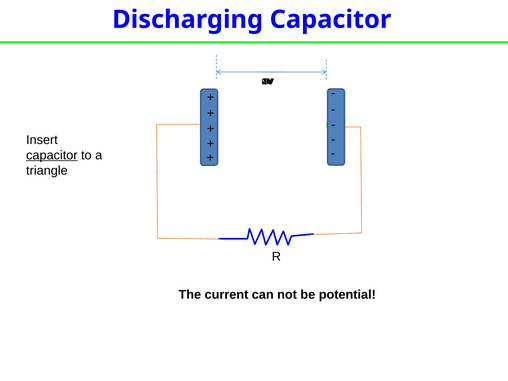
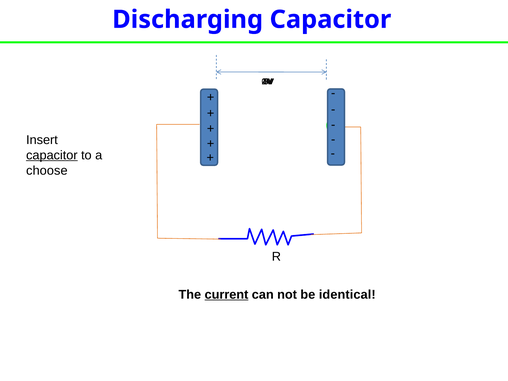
triangle: triangle -> choose
current underline: none -> present
potential: potential -> identical
